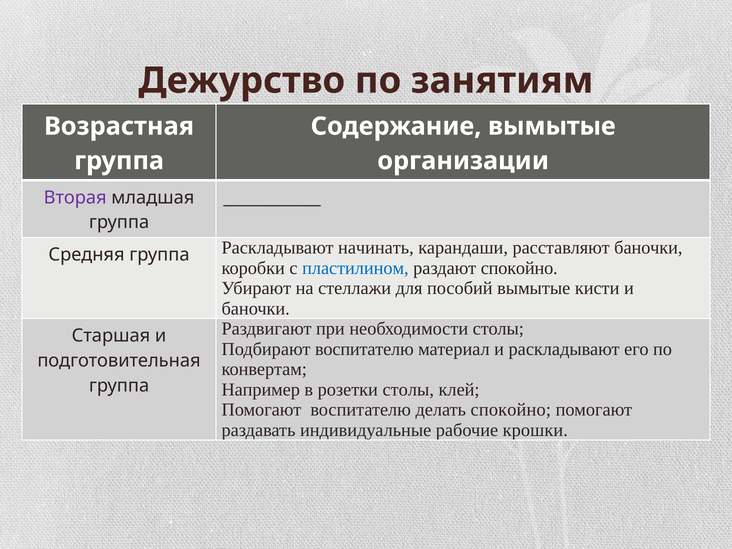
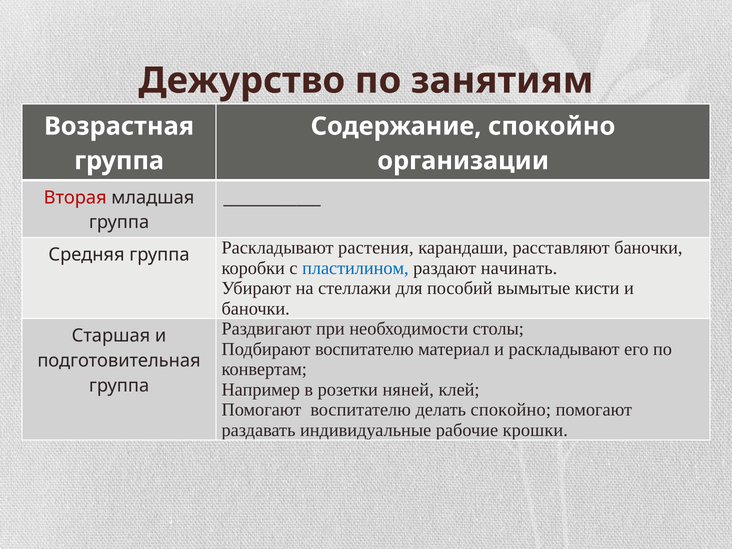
Содержание вымытые: вымытые -> спокойно
Вторая colour: purple -> red
начинать: начинать -> растения
раздают спокойно: спокойно -> начинать
розетки столы: столы -> няней
